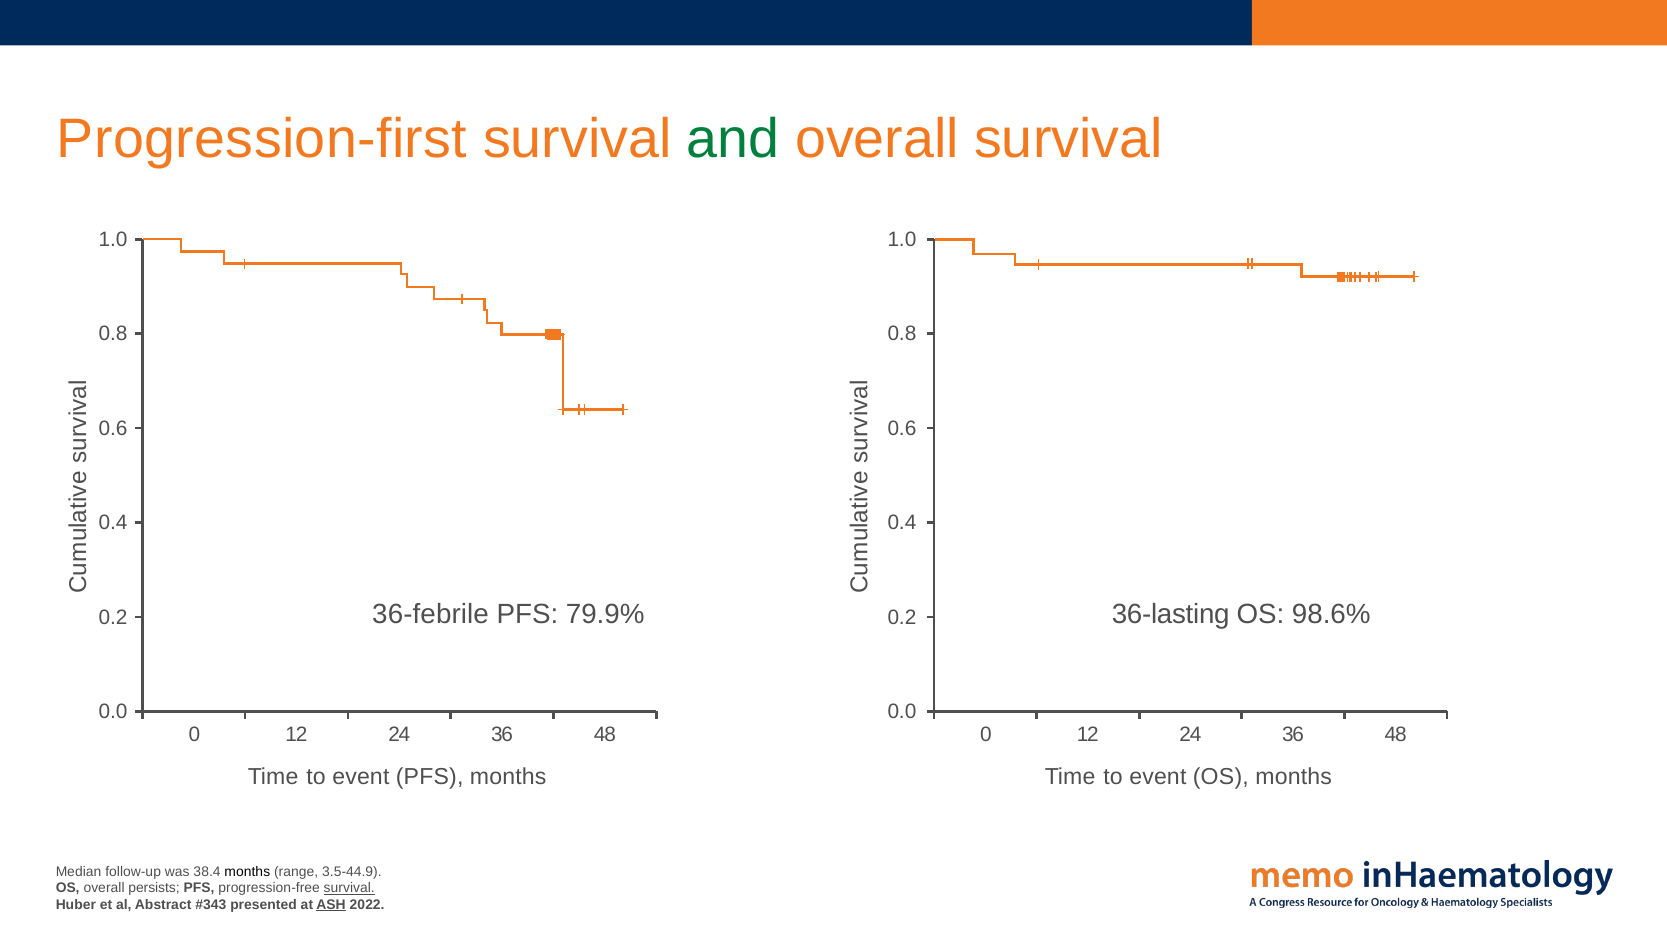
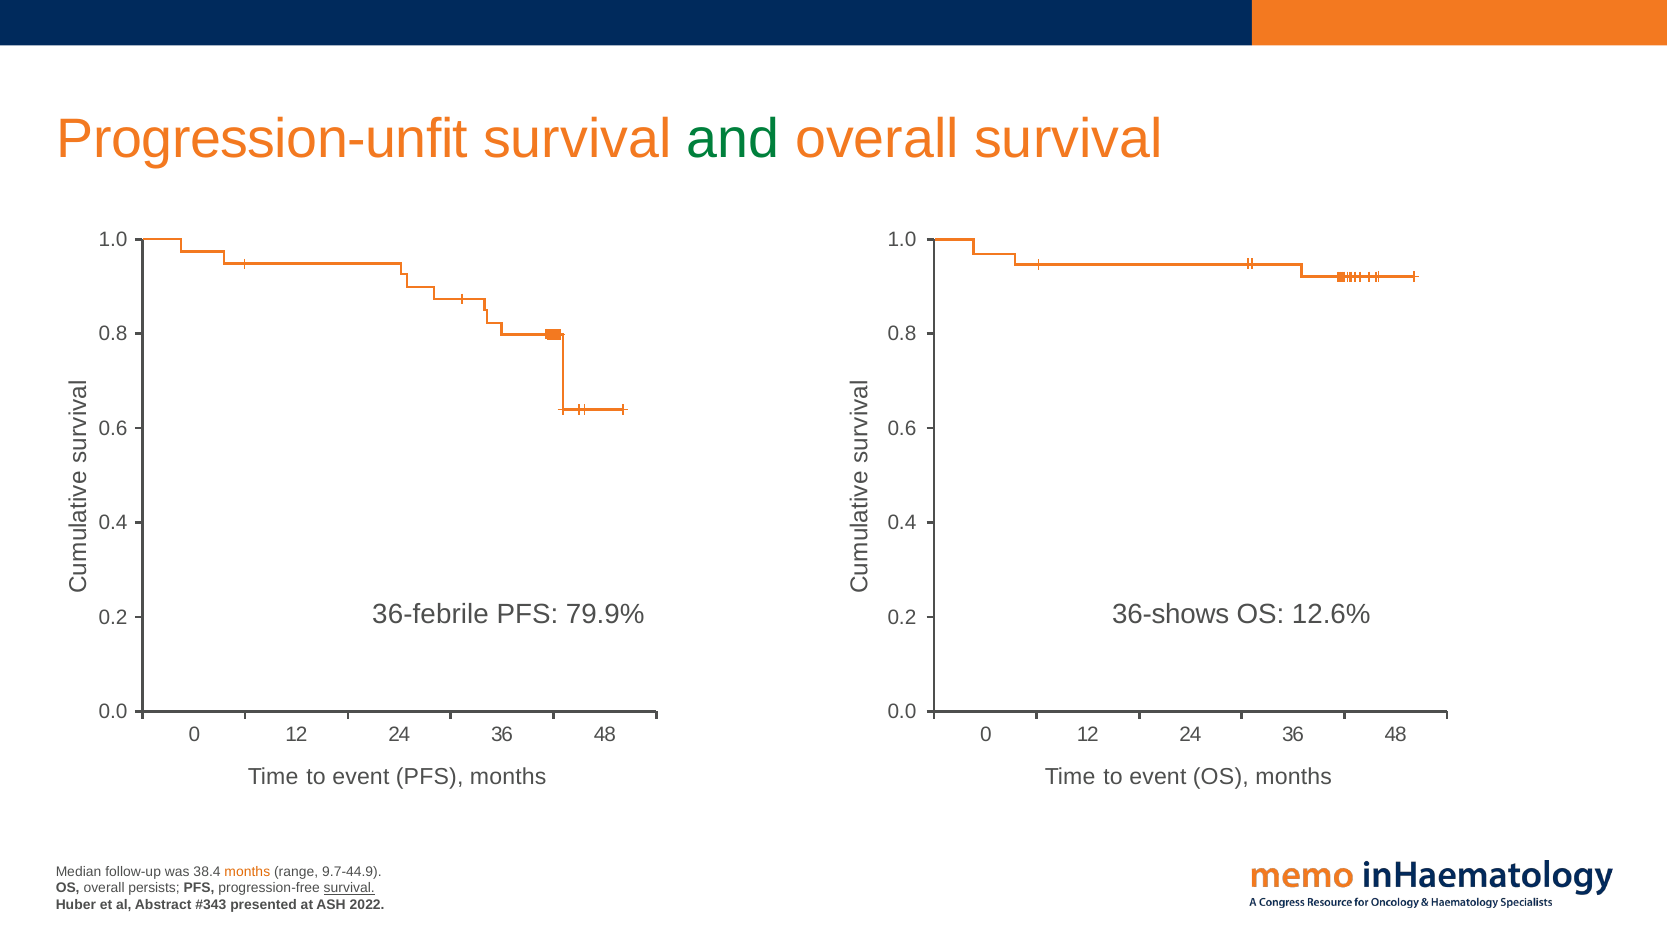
Progression-first: Progression-first -> Progression-unfit
36-lasting: 36-lasting -> 36-shows
98.6%: 98.6% -> 12.6%
months at (247, 871) colour: black -> orange
3.5-44.9: 3.5-44.9 -> 9.7-44.9
ASH underline: present -> none
